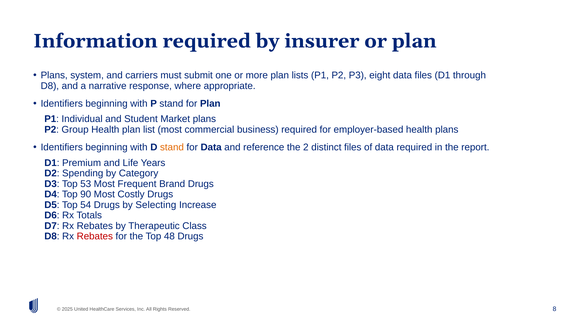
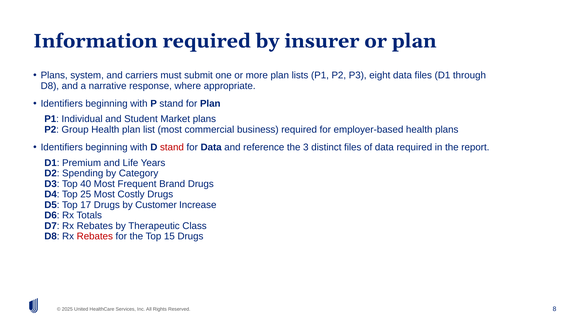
stand at (172, 147) colour: orange -> red
2: 2 -> 3
53: 53 -> 40
90: 90 -> 25
54: 54 -> 17
Selecting: Selecting -> Customer
48: 48 -> 15
